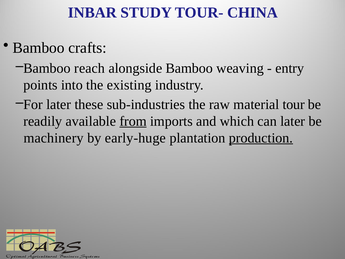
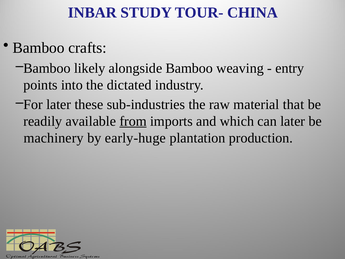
reach: reach -> likely
existing: existing -> dictated
tour: tour -> that
production underline: present -> none
